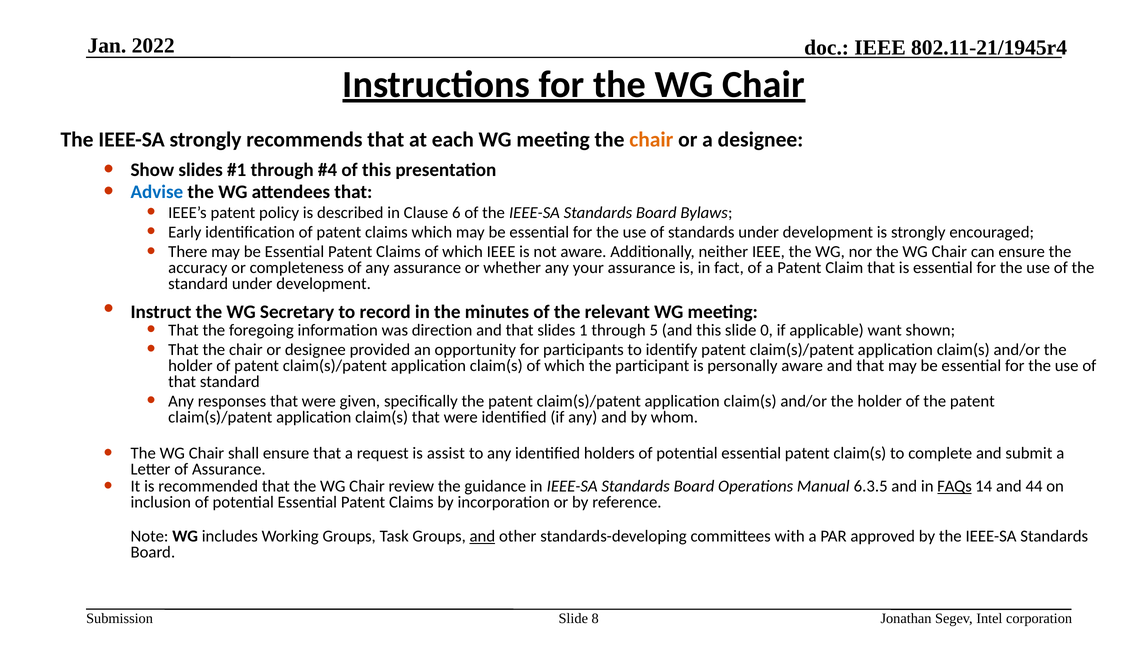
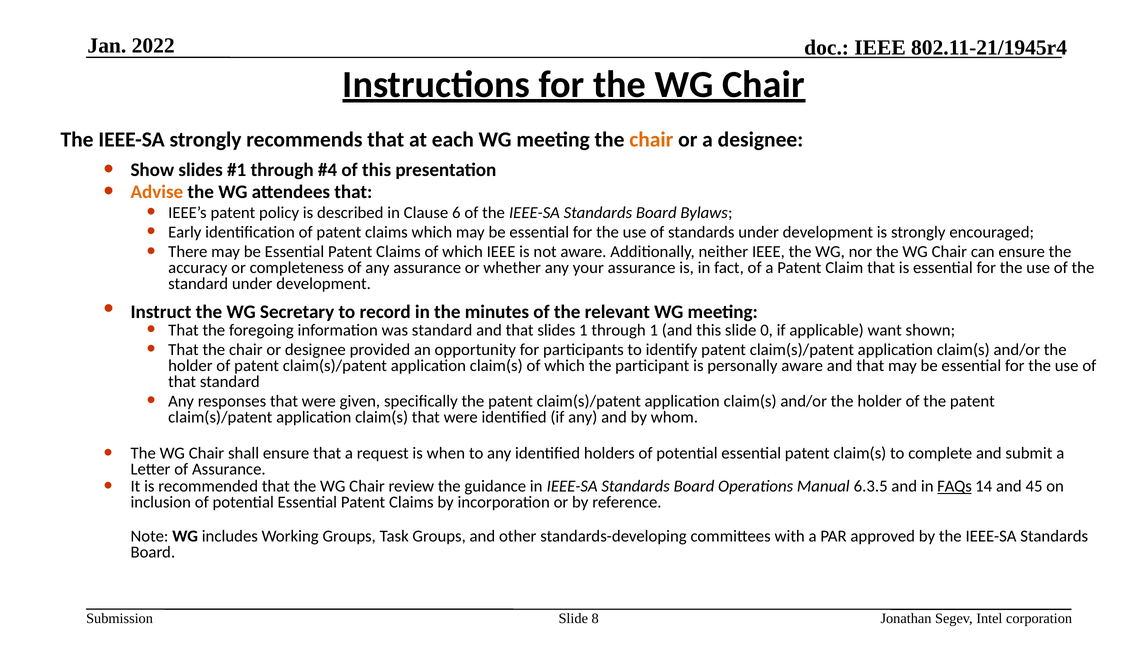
Advise colour: blue -> orange
was direction: direction -> standard
through 5: 5 -> 1
assist: assist -> when
44: 44 -> 45
and at (482, 537) underline: present -> none
